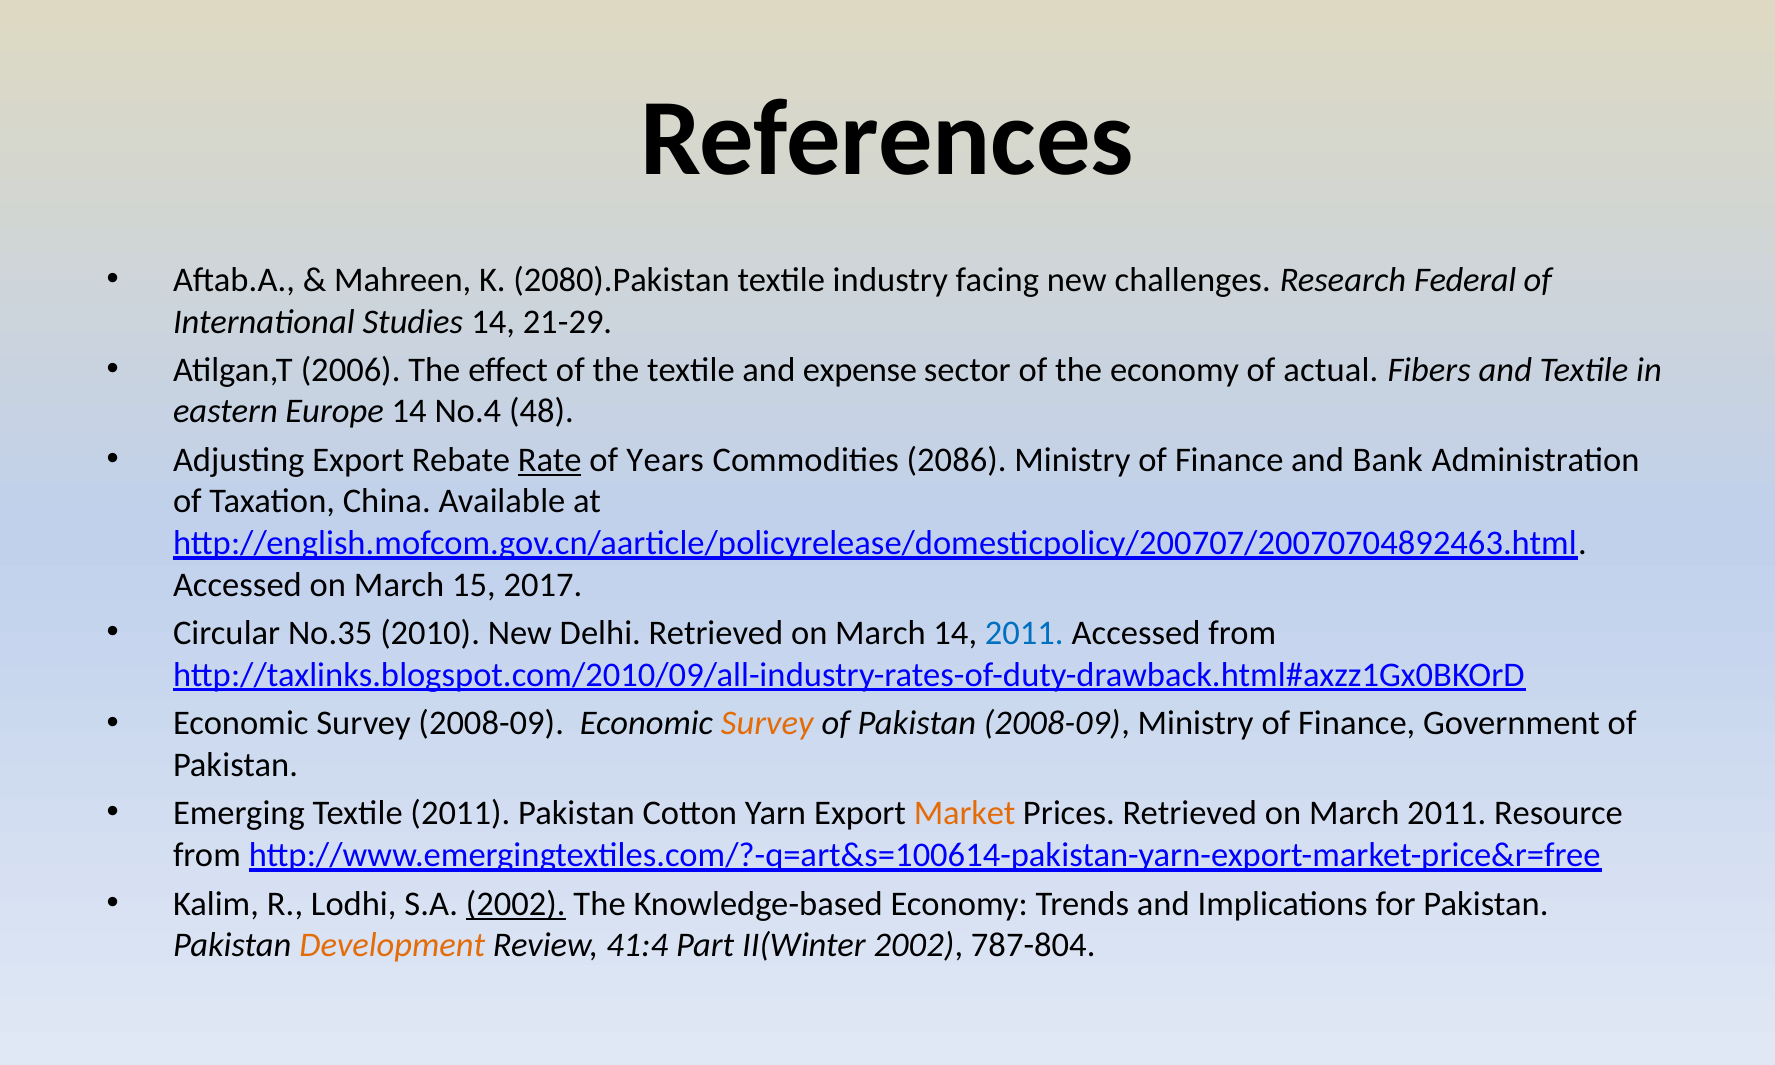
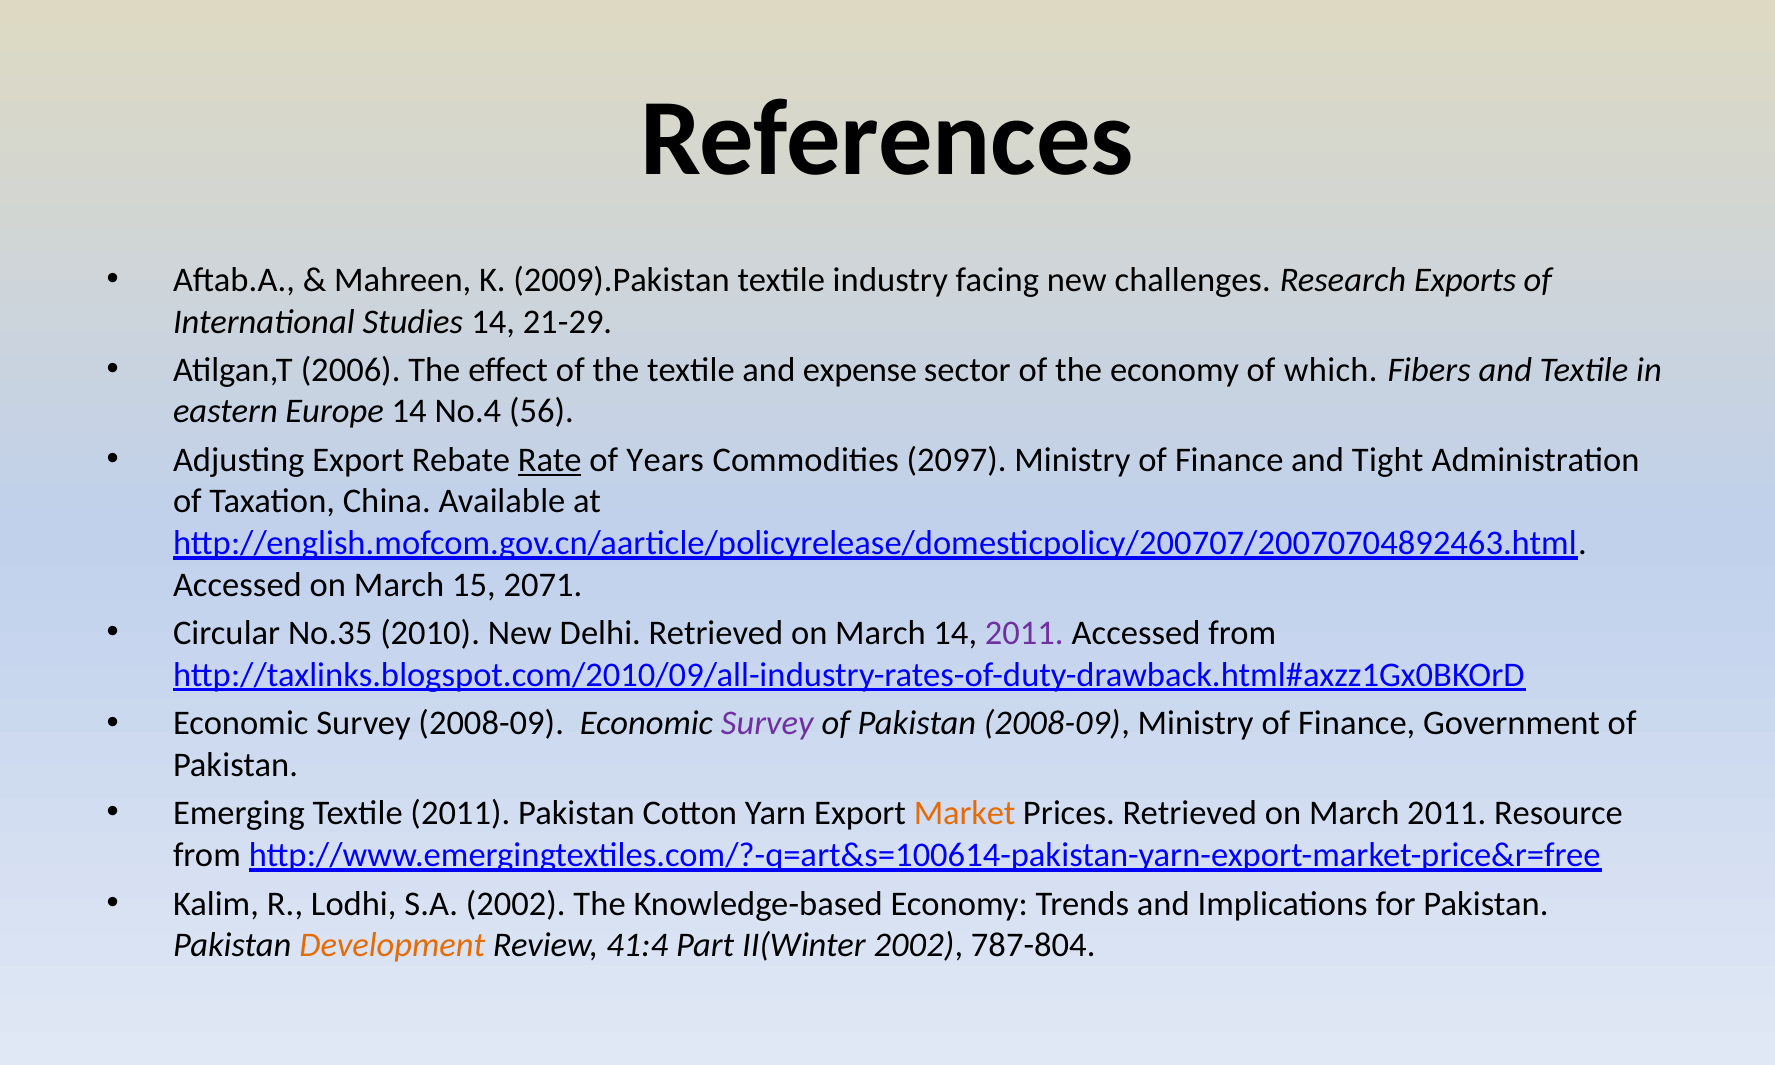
2080).Pakistan: 2080).Pakistan -> 2009).Pakistan
Federal: Federal -> Exports
actual: actual -> which
48: 48 -> 56
2086: 2086 -> 2097
Bank: Bank -> Tight
2017: 2017 -> 2071
2011 at (1024, 633) colour: blue -> purple
Survey at (767, 724) colour: orange -> purple
2002 at (516, 904) underline: present -> none
